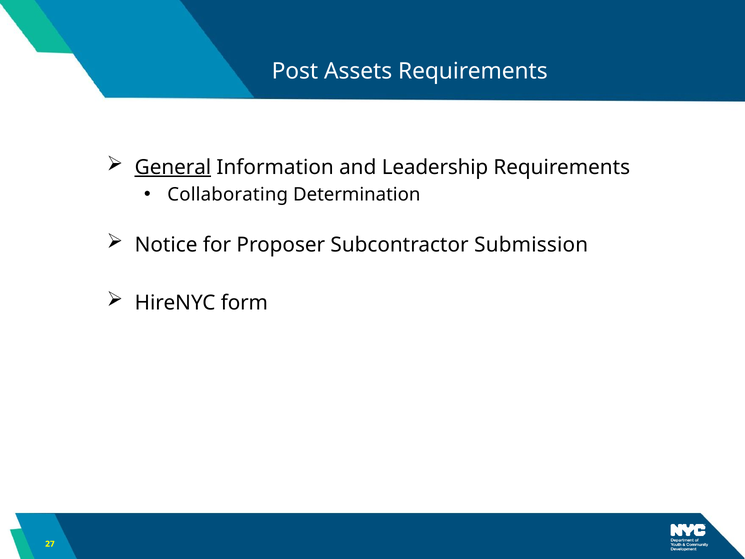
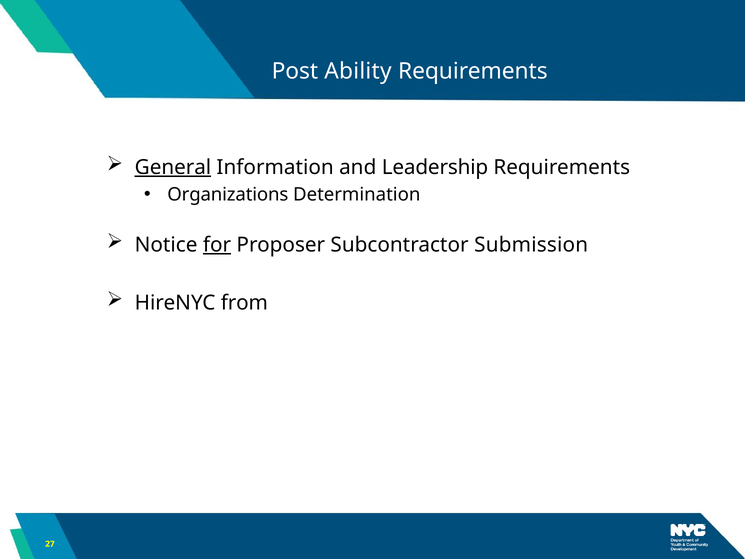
Assets: Assets -> Ability
Collaborating: Collaborating -> Organizations
for underline: none -> present
form: form -> from
